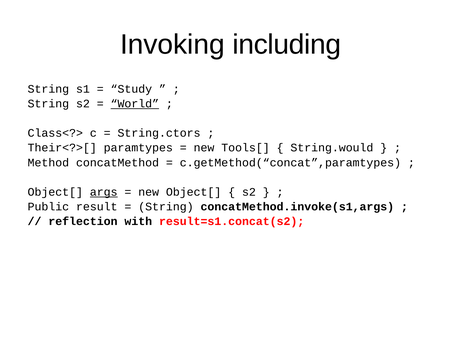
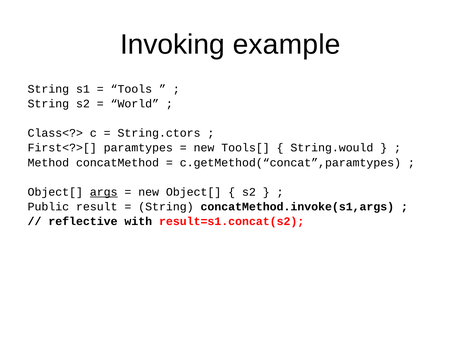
including: including -> example
Study: Study -> Tools
World underline: present -> none
Their<?>[: Their<?>[ -> First<?>[
reflection: reflection -> reflective
